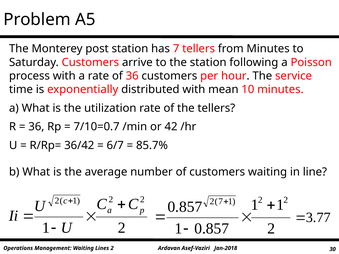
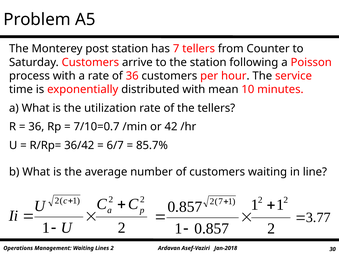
from Minutes: Minutes -> Counter
